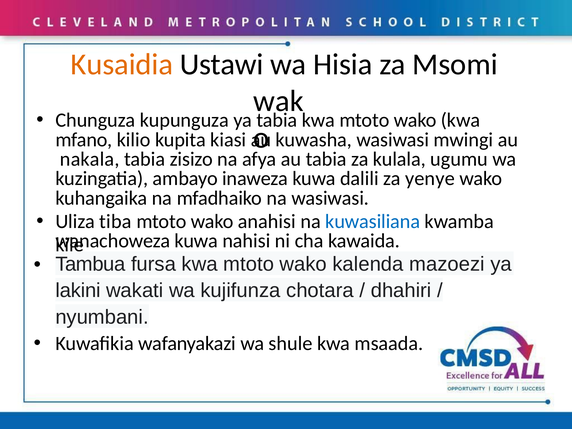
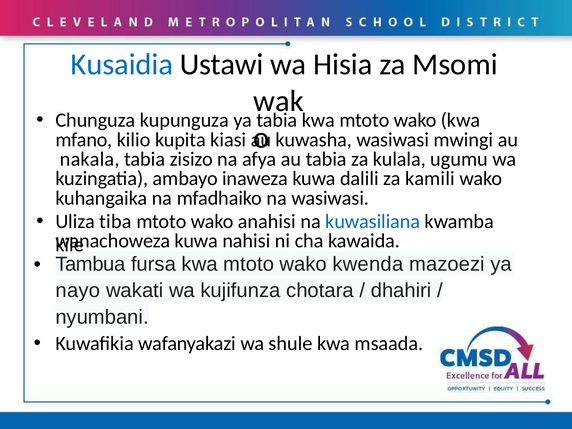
Kusaidia colour: orange -> blue
yenye: yenye -> kamili
kalenda: kalenda -> kwenda
lakini: lakini -> nayo
